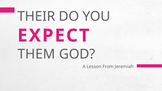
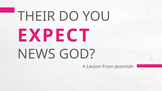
THEM: THEM -> NEWS
